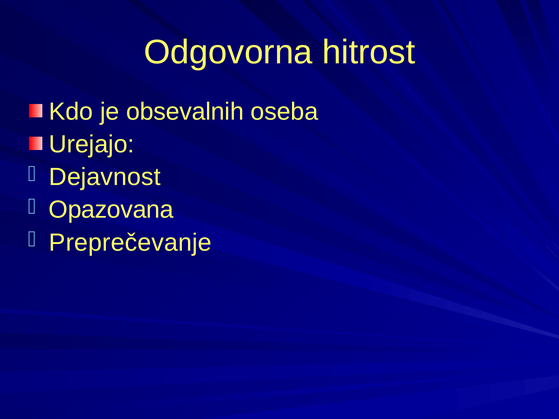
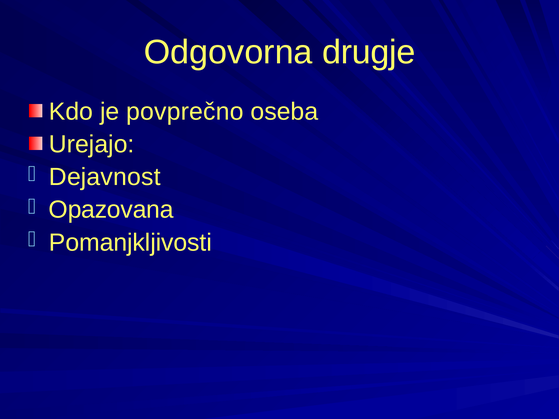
hitrost: hitrost -> drugje
obsevalnih: obsevalnih -> povprečno
Preprečevanje: Preprečevanje -> Pomanjkljivosti
